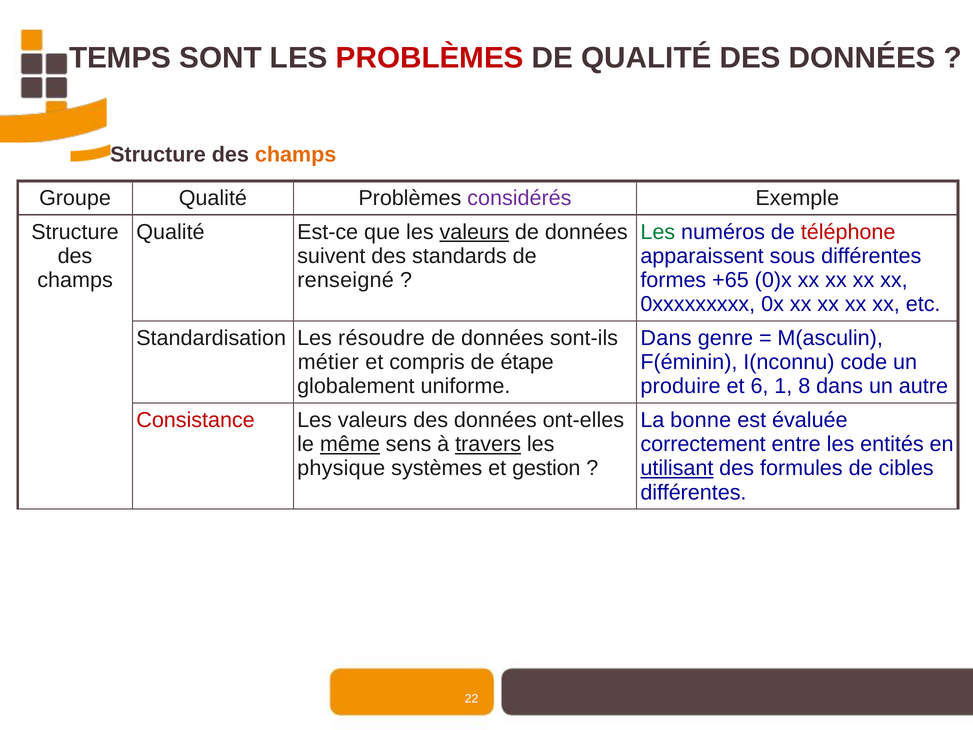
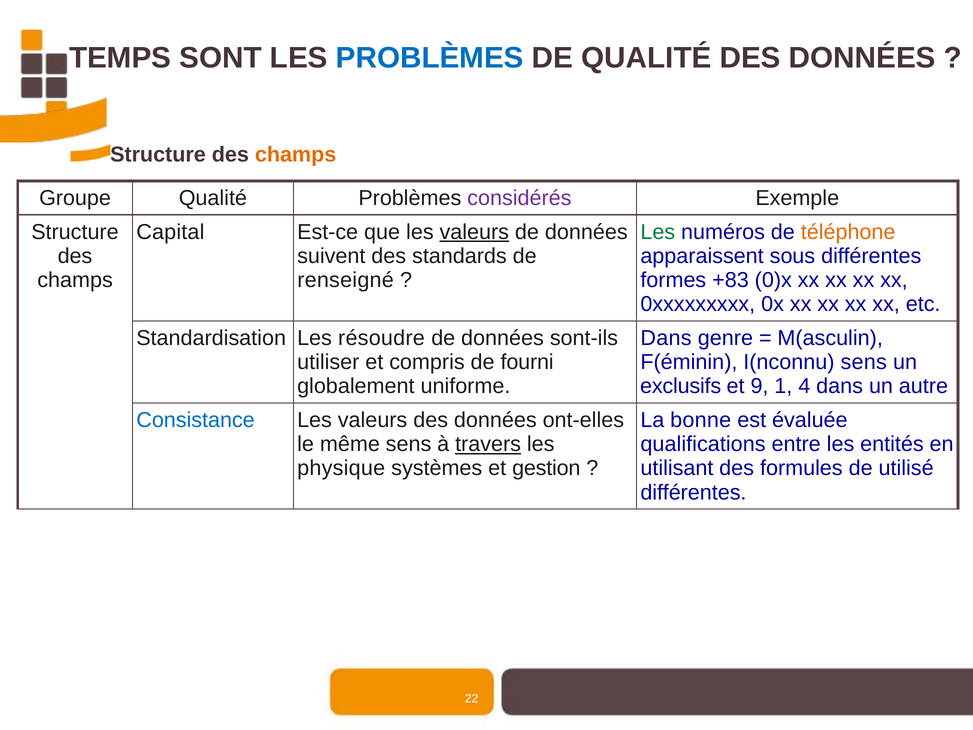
PROBLÈMES at (430, 58) colour: red -> blue
Qualité at (170, 232): Qualité -> Capital
téléphone colour: red -> orange
+65: +65 -> +83
métier: métier -> utiliser
étape: étape -> fourni
I(nconnu code: code -> sens
produire: produire -> exclusifs
6: 6 -> 9
8: 8 -> 4
Consistance colour: red -> blue
même underline: present -> none
correctement: correctement -> qualifications
utilisant underline: present -> none
cibles: cibles -> utilisé
